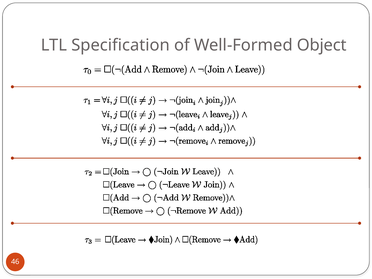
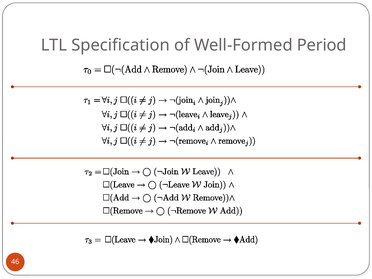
Object: Object -> Period
